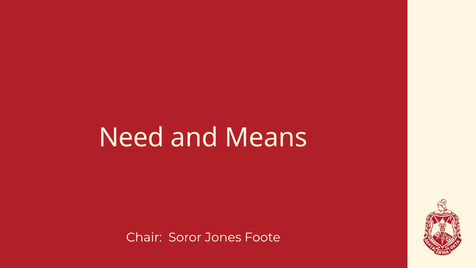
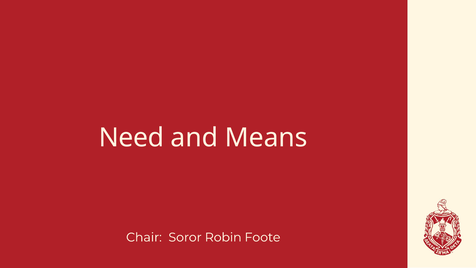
Jones: Jones -> Robin
